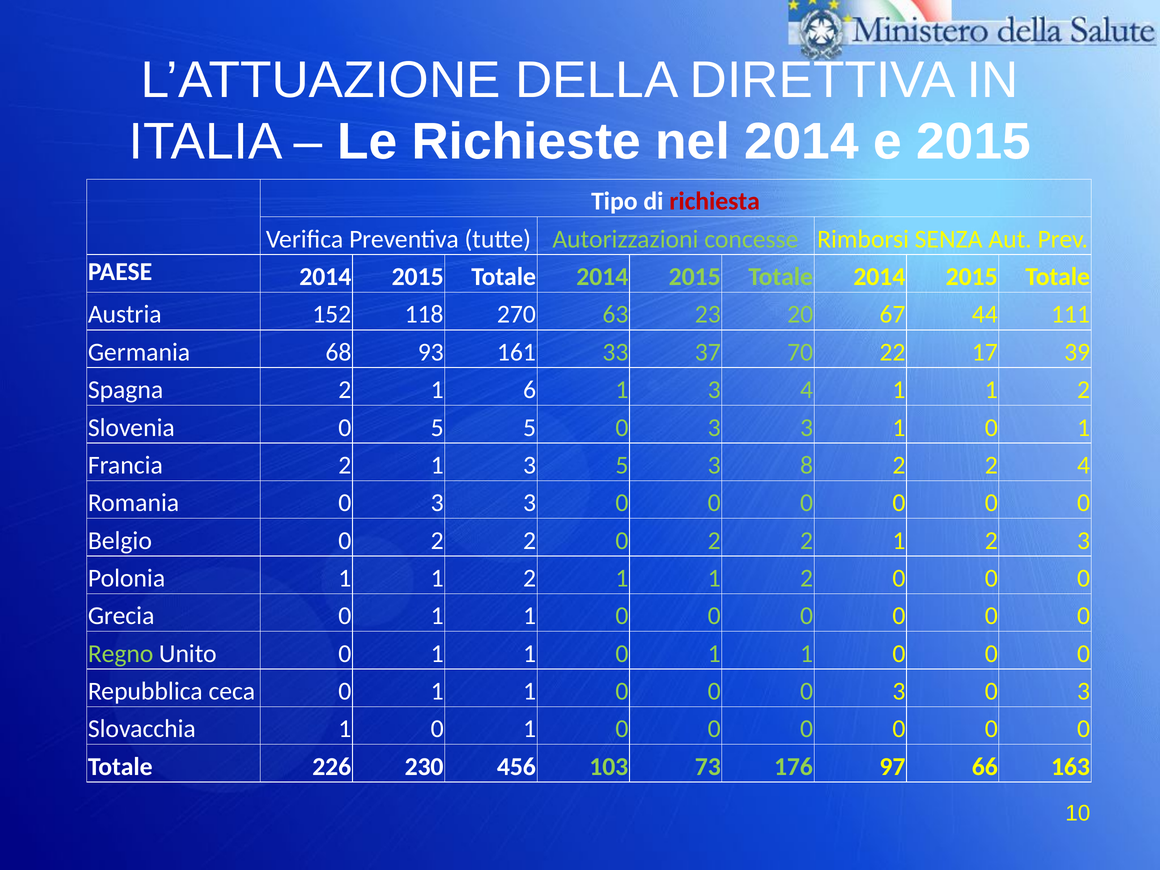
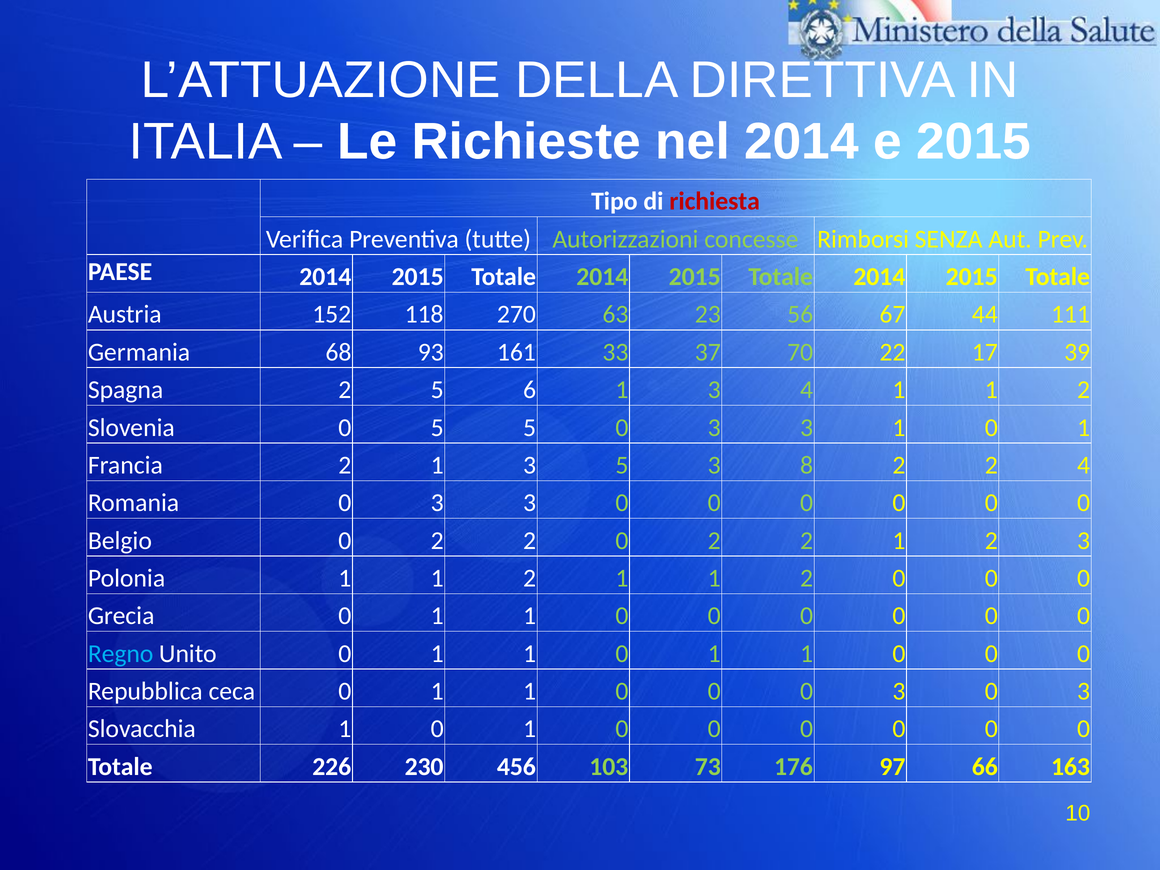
20: 20 -> 56
Spagna 2 1: 1 -> 5
Regno colour: light green -> light blue
